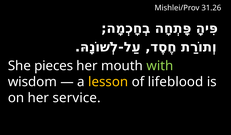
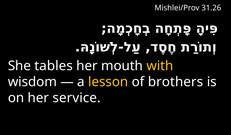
pieces: pieces -> tables
with colour: light green -> yellow
lifeblood: lifeblood -> brothers
